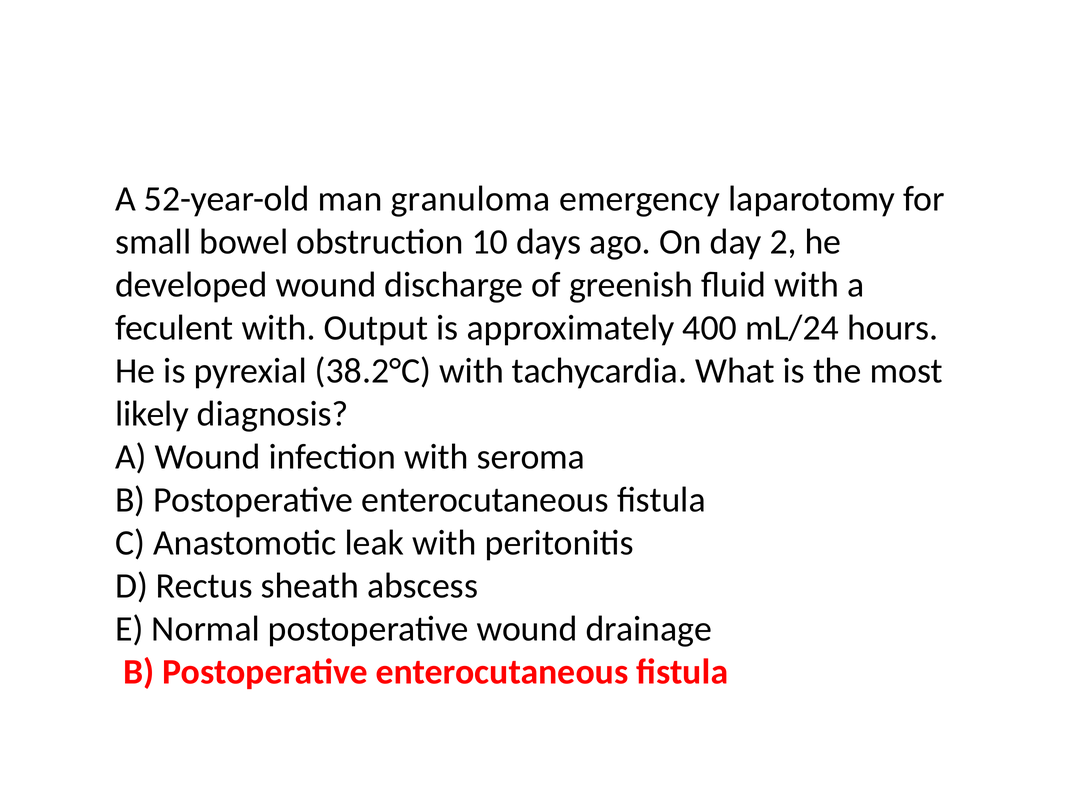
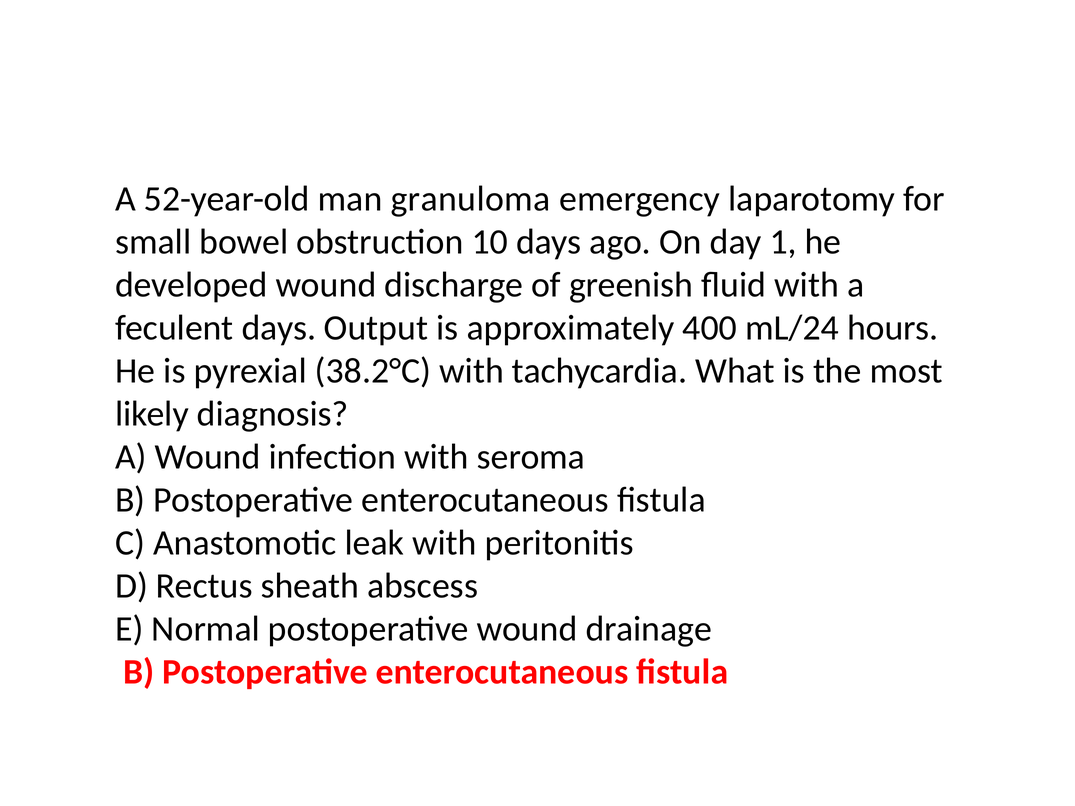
2: 2 -> 1
feculent with: with -> days
